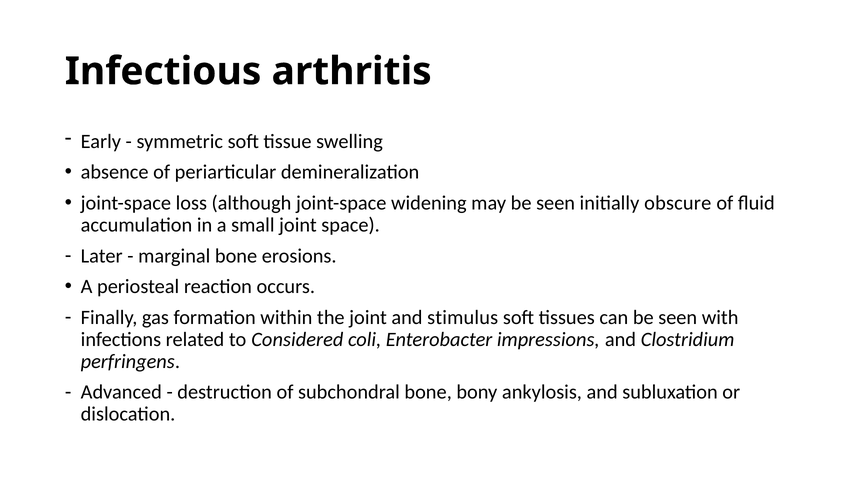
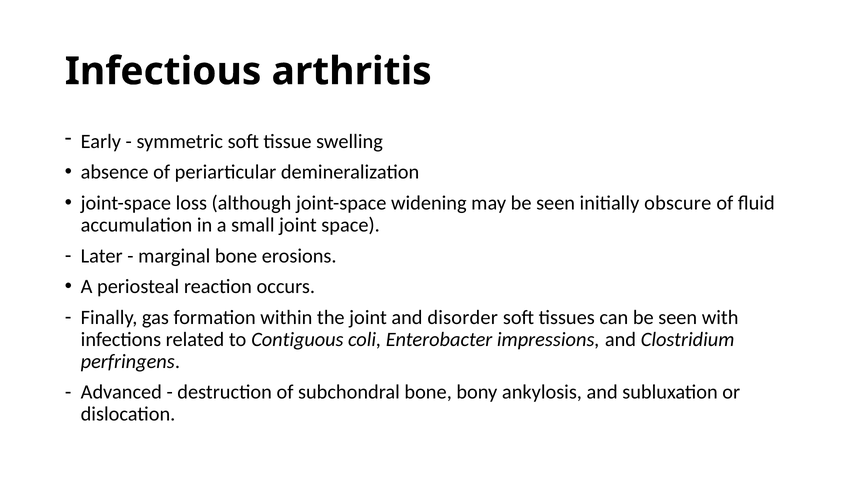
stimulus: stimulus -> disorder
Considered: Considered -> Contiguous
